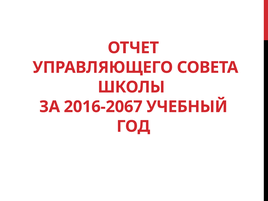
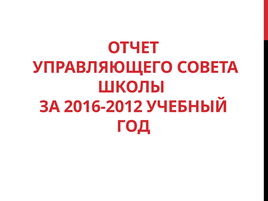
2016-2067: 2016-2067 -> 2016-2012
